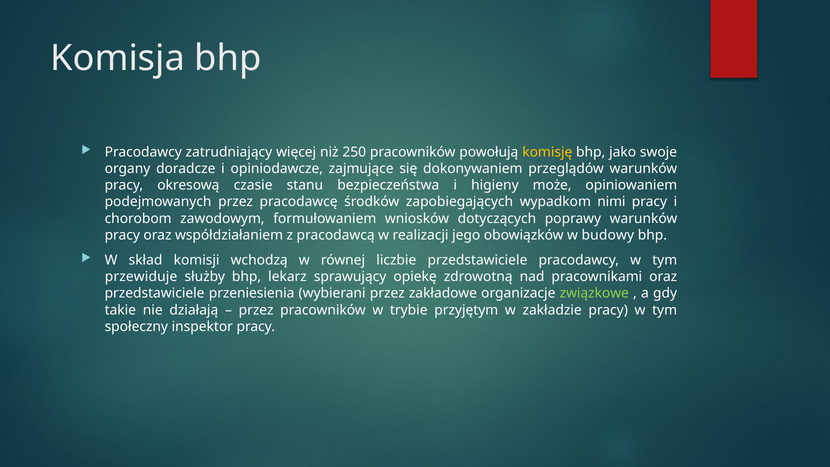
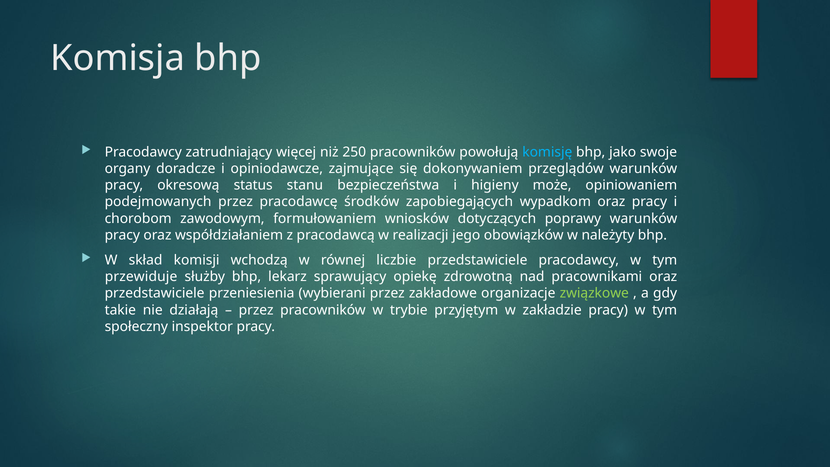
komisję colour: yellow -> light blue
czasie: czasie -> status
wypadkom nimi: nimi -> oraz
budowy: budowy -> należyty
